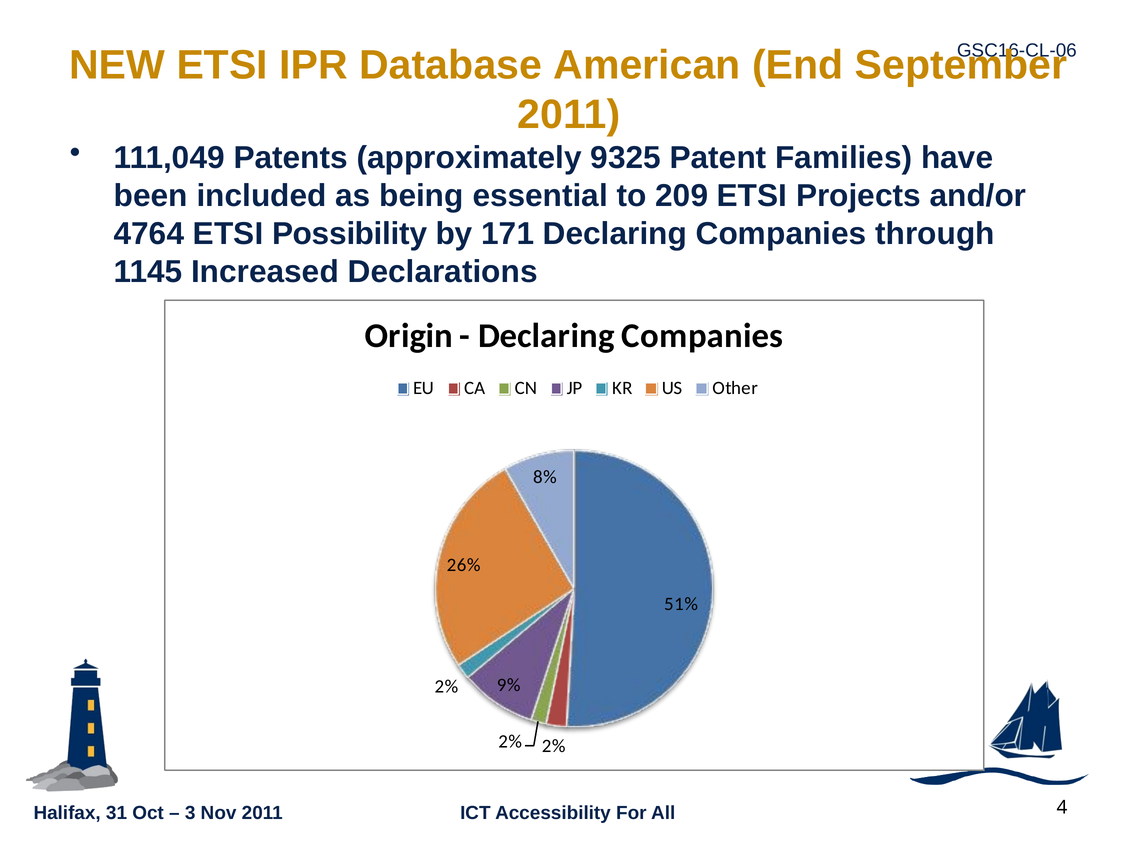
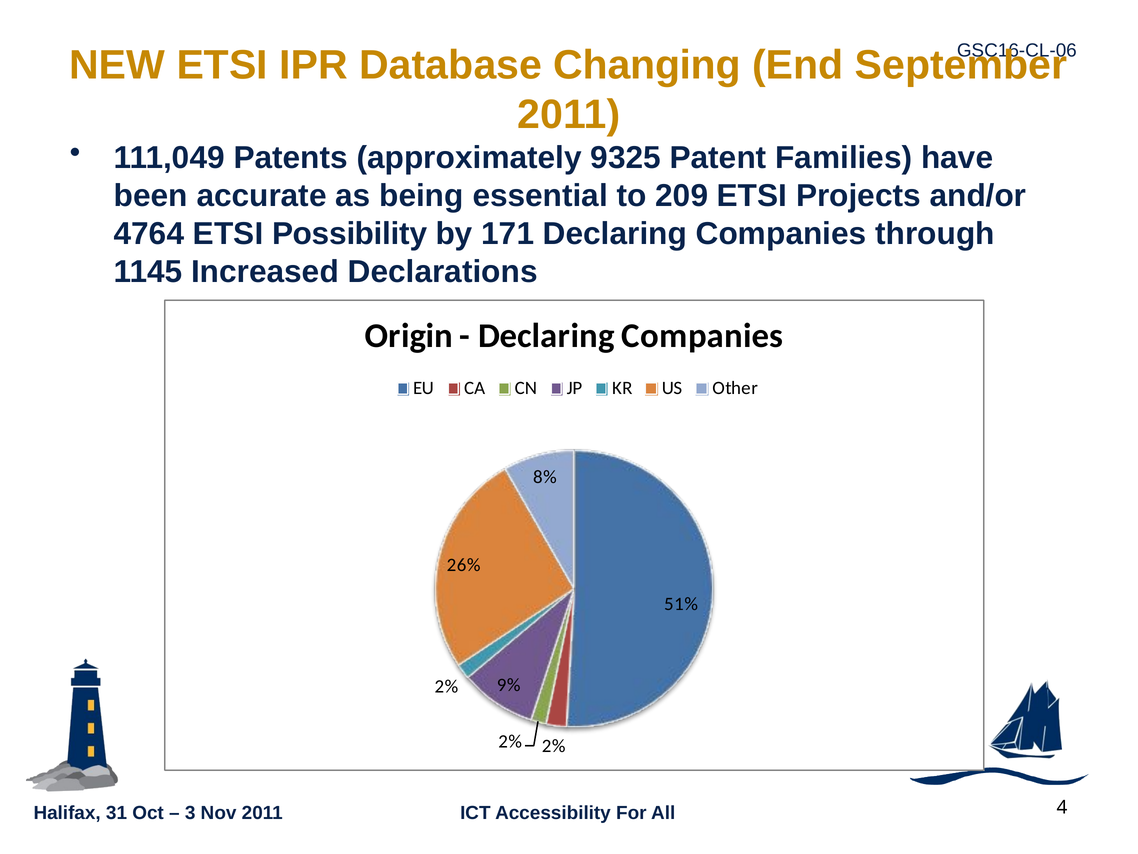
American: American -> Changing
included: included -> accurate
